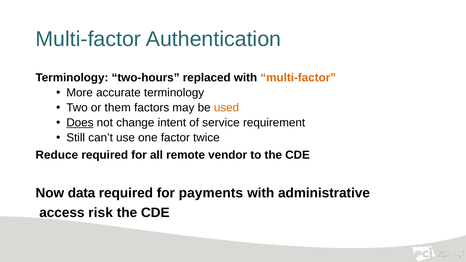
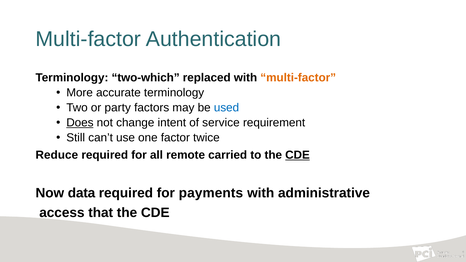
two-hours: two-hours -> two-which
them: them -> party
used colour: orange -> blue
vendor: vendor -> carried
CDE at (298, 155) underline: none -> present
risk: risk -> that
